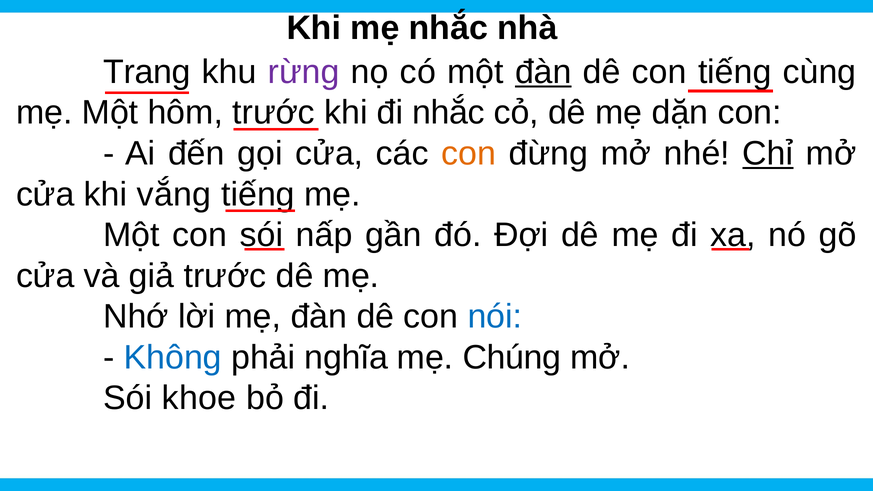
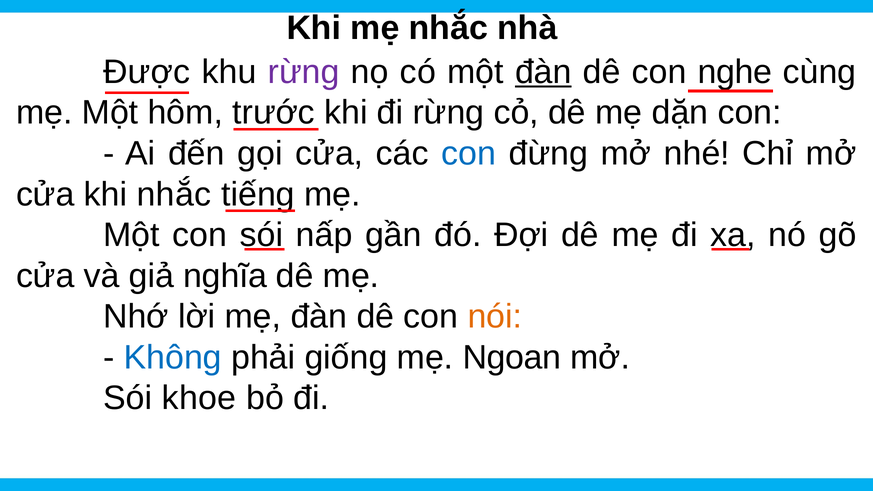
Trang: Trang -> Được
con tiếng: tiếng -> nghe
đi nhắc: nhắc -> rừng
con at (469, 154) colour: orange -> blue
Chỉ underline: present -> none
khi vắng: vắng -> nhắc
giả trước: trước -> nghĩa
nói colour: blue -> orange
nghĩa: nghĩa -> giống
Chúng: Chúng -> Ngoan
